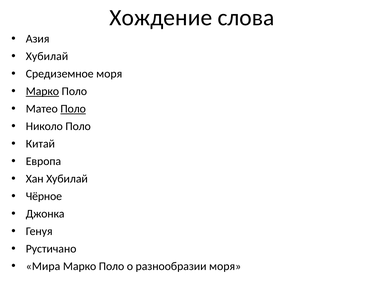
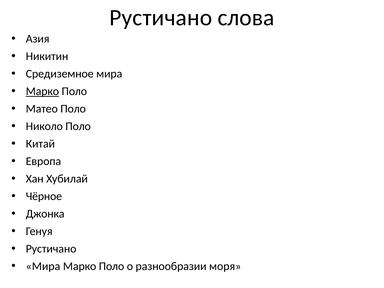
Хождение at (161, 18): Хождение -> Рустичано
Хубилай at (47, 56): Хубилай -> Никитин
Средиземное моря: моря -> мира
Поло at (73, 109) underline: present -> none
